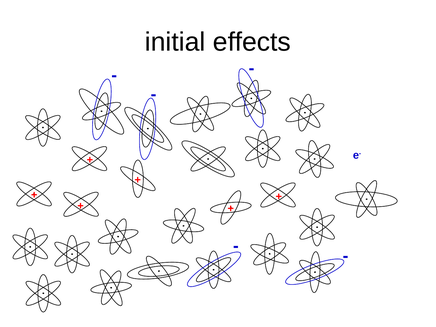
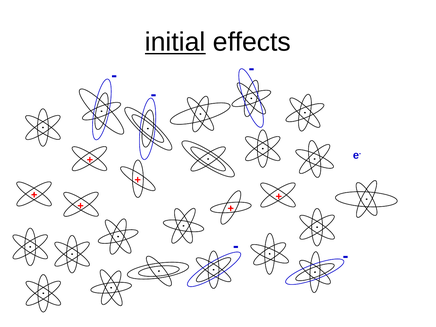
initial underline: none -> present
